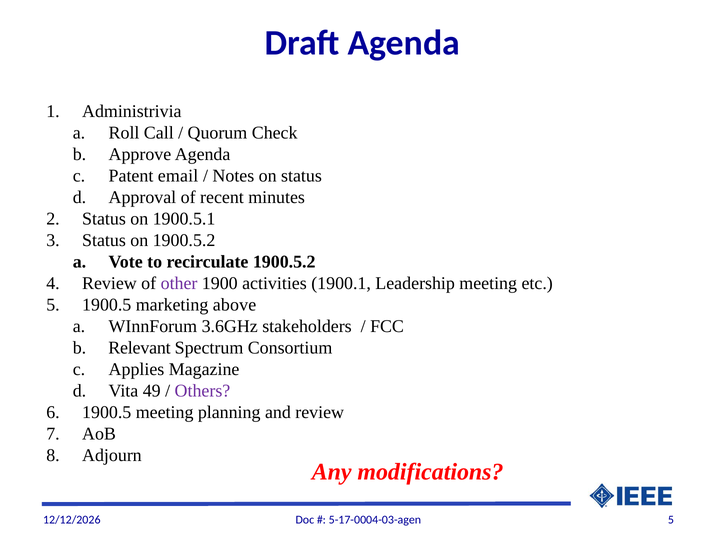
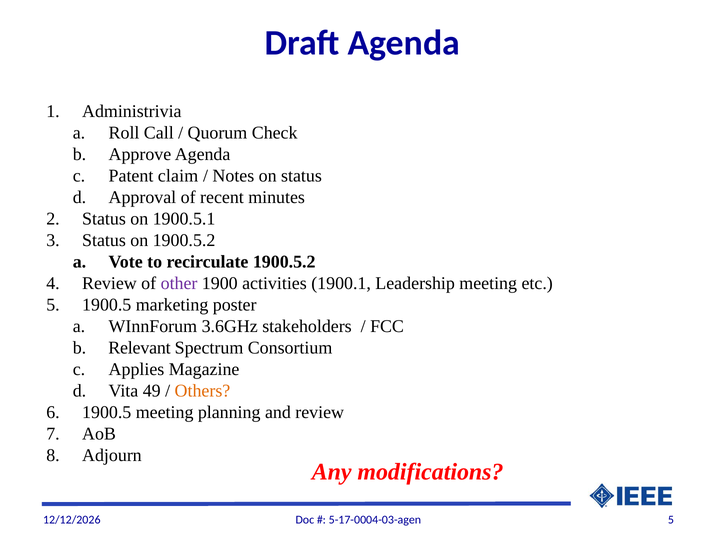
email: email -> claim
above: above -> poster
Others colour: purple -> orange
